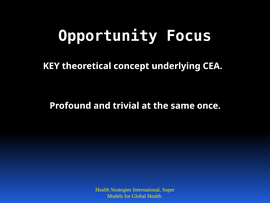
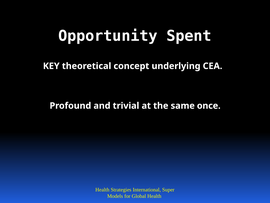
Focus: Focus -> Spent
